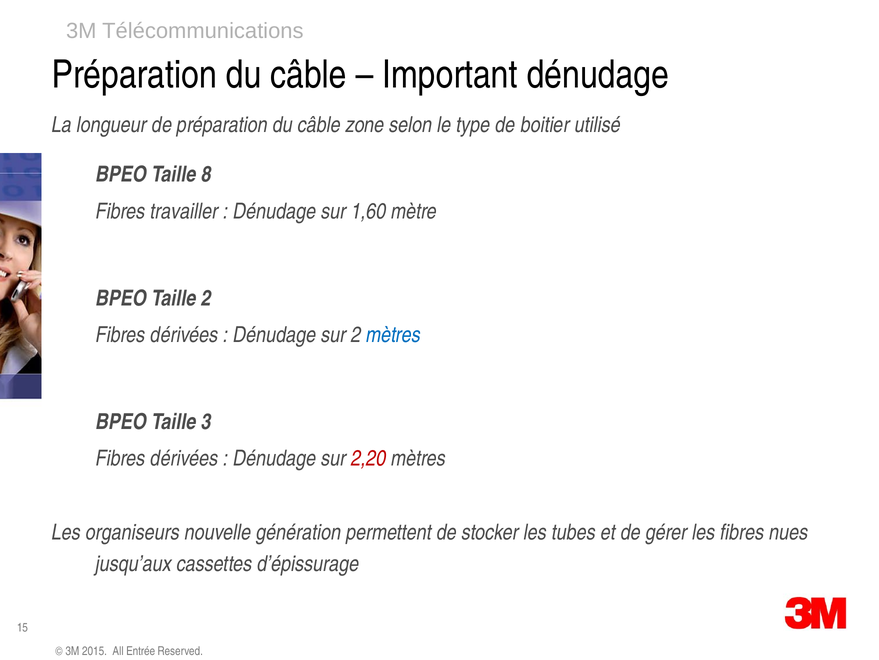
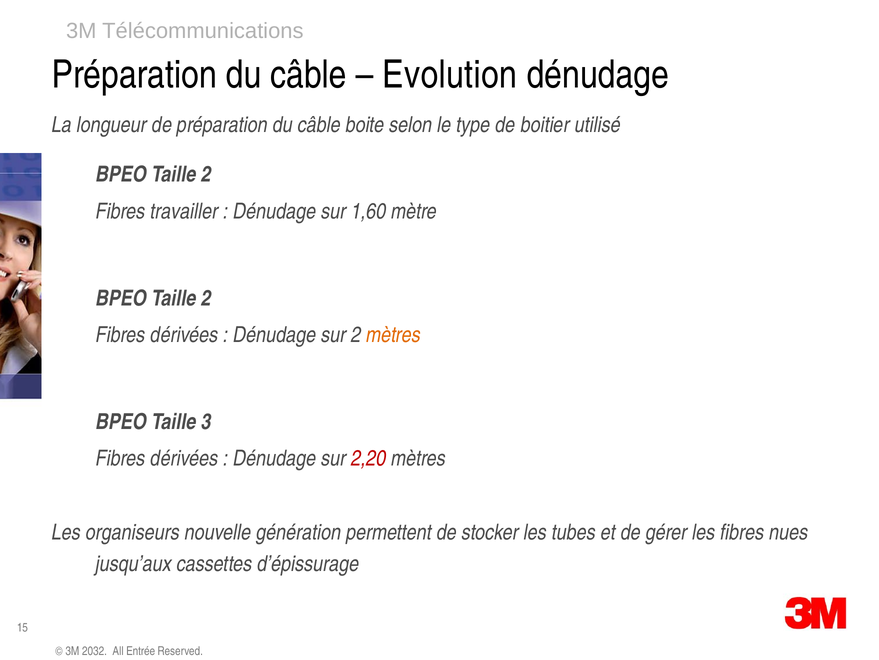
Important: Important -> Evolution
zone: zone -> boite
8 at (206, 175): 8 -> 2
mètres at (394, 335) colour: blue -> orange
2015: 2015 -> 2032
